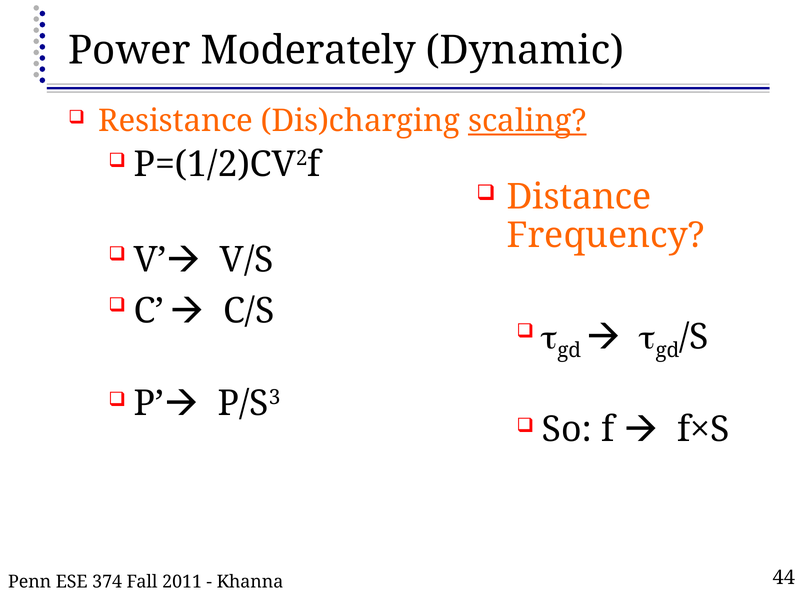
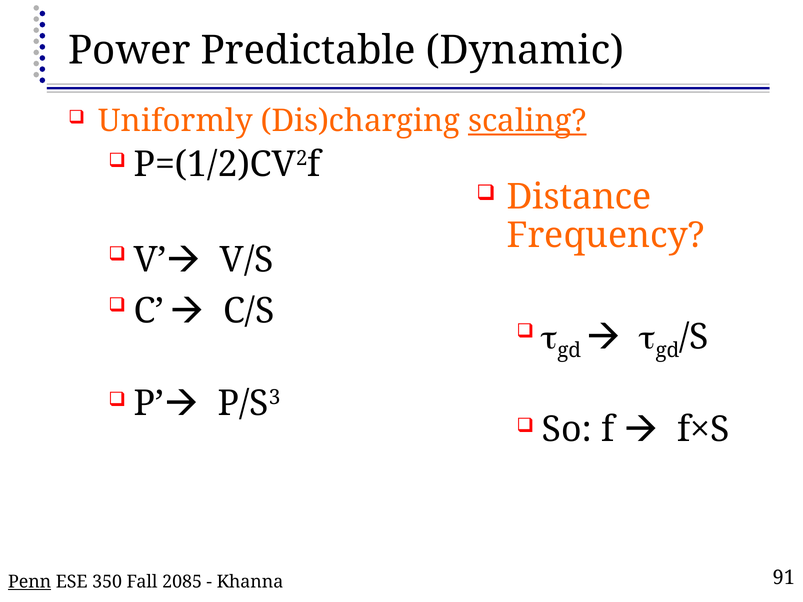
Moderately: Moderately -> Predictable
Resistance: Resistance -> Uniformly
Penn underline: none -> present
374: 374 -> 350
2011: 2011 -> 2085
44: 44 -> 91
